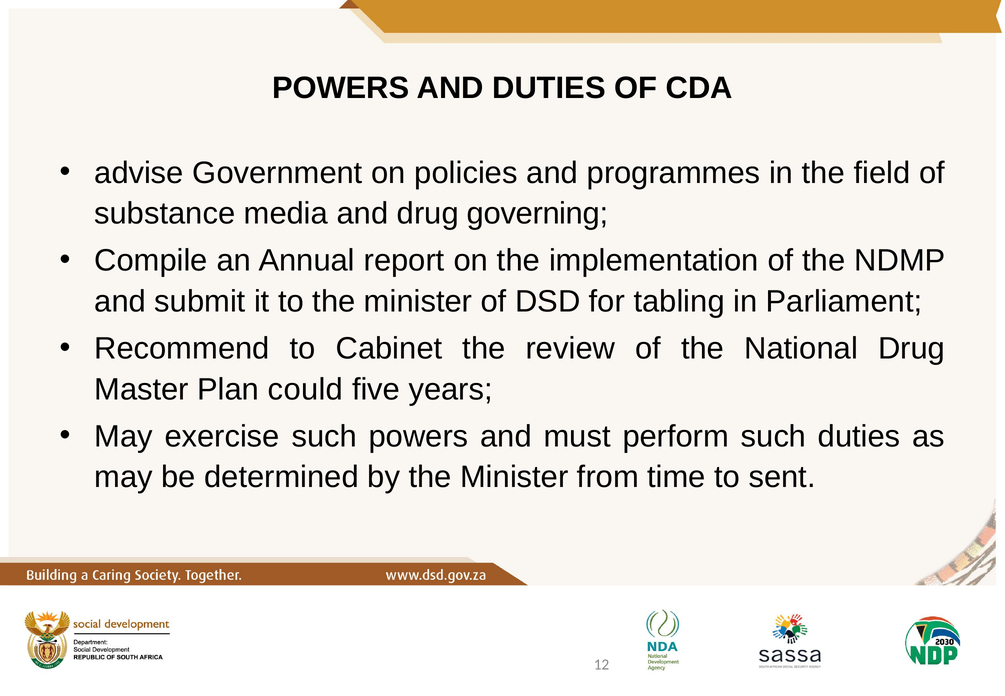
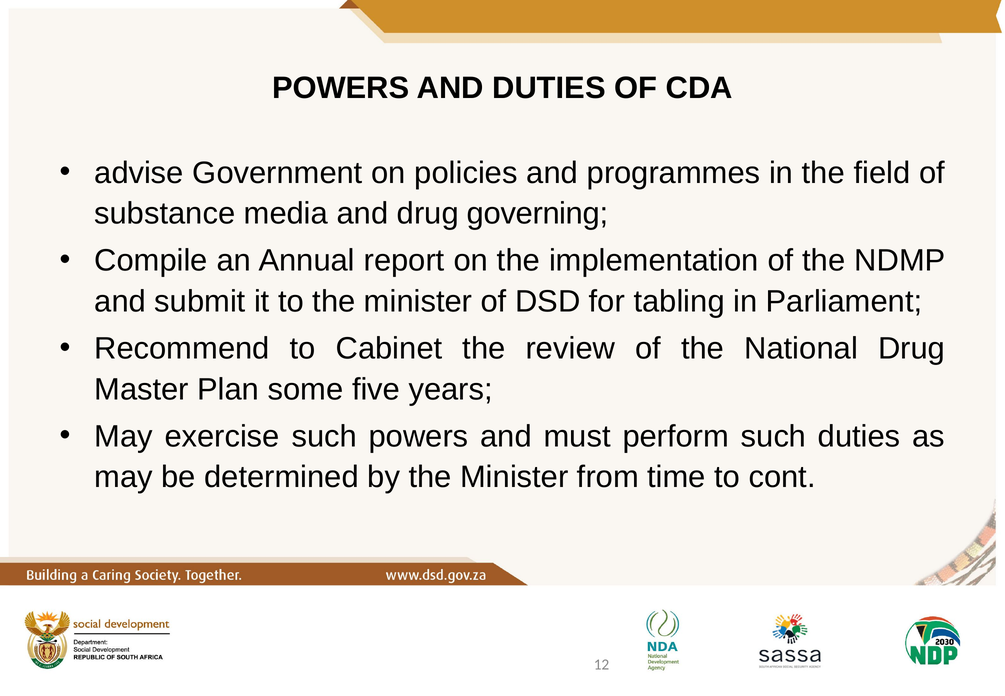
could: could -> some
sent: sent -> cont
